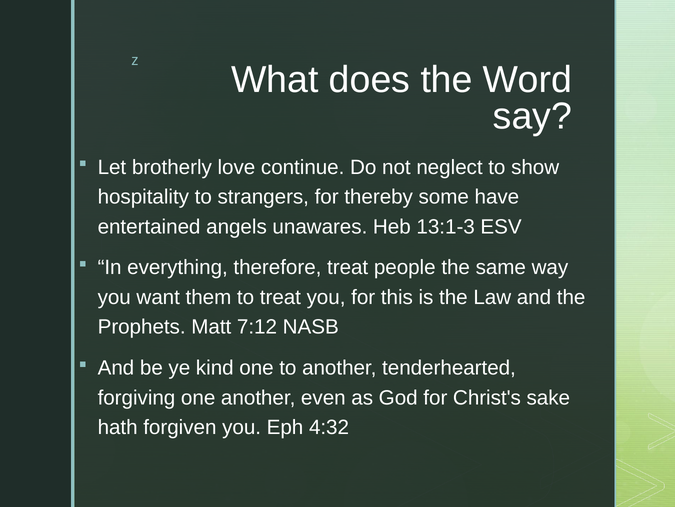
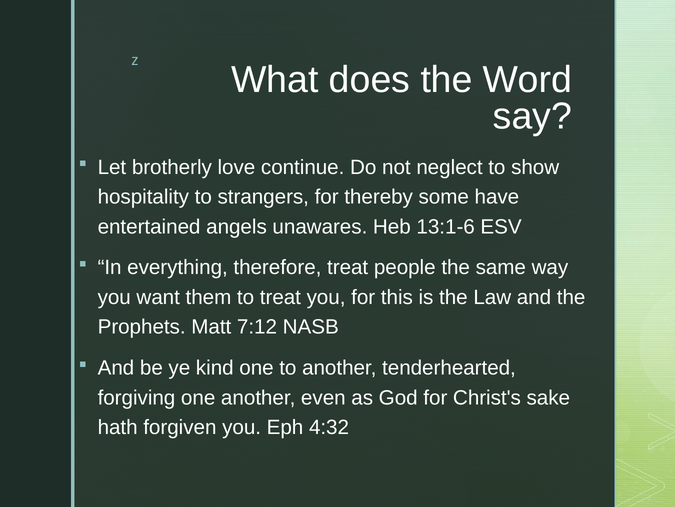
13:1-3: 13:1-3 -> 13:1-6
